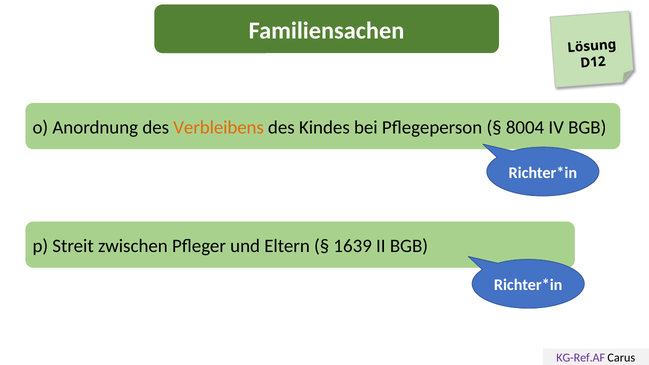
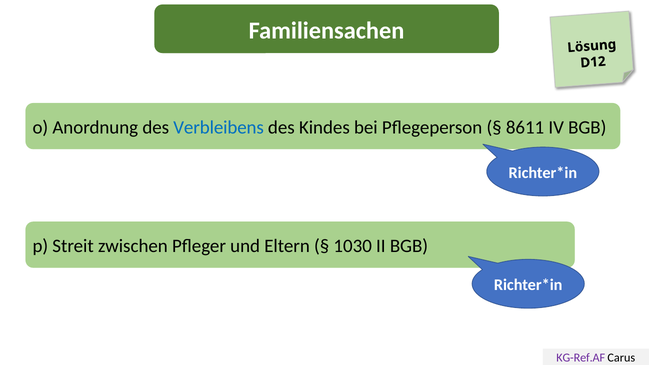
Verbleibens colour: orange -> blue
8004: 8004 -> 8611
1639: 1639 -> 1030
